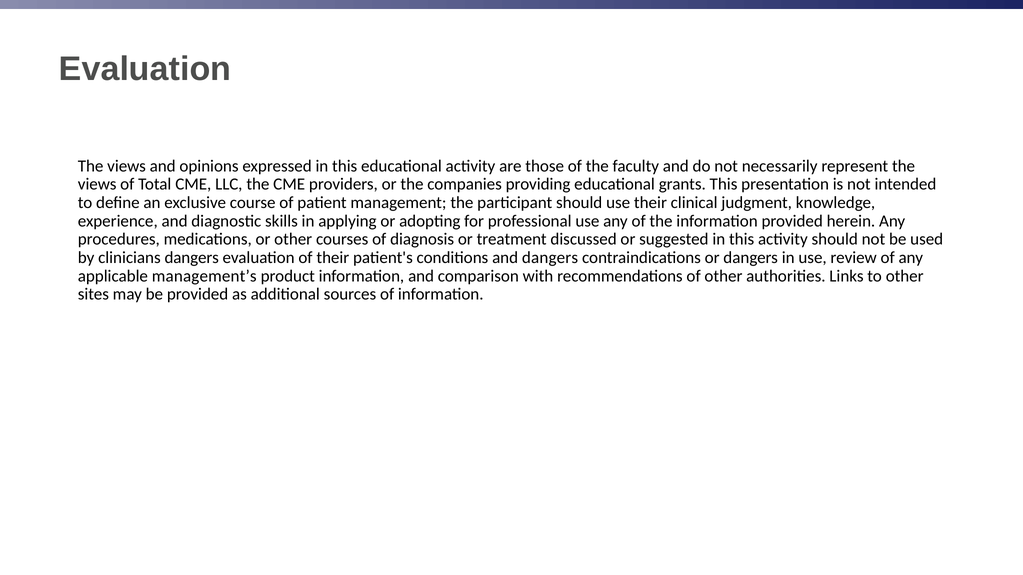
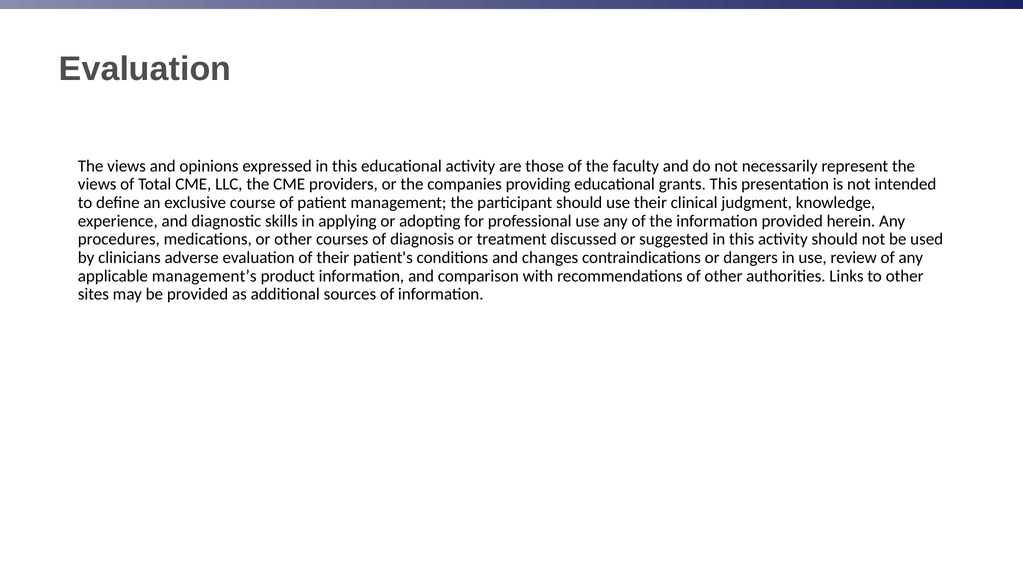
clinicians dangers: dangers -> adverse
and dangers: dangers -> changes
